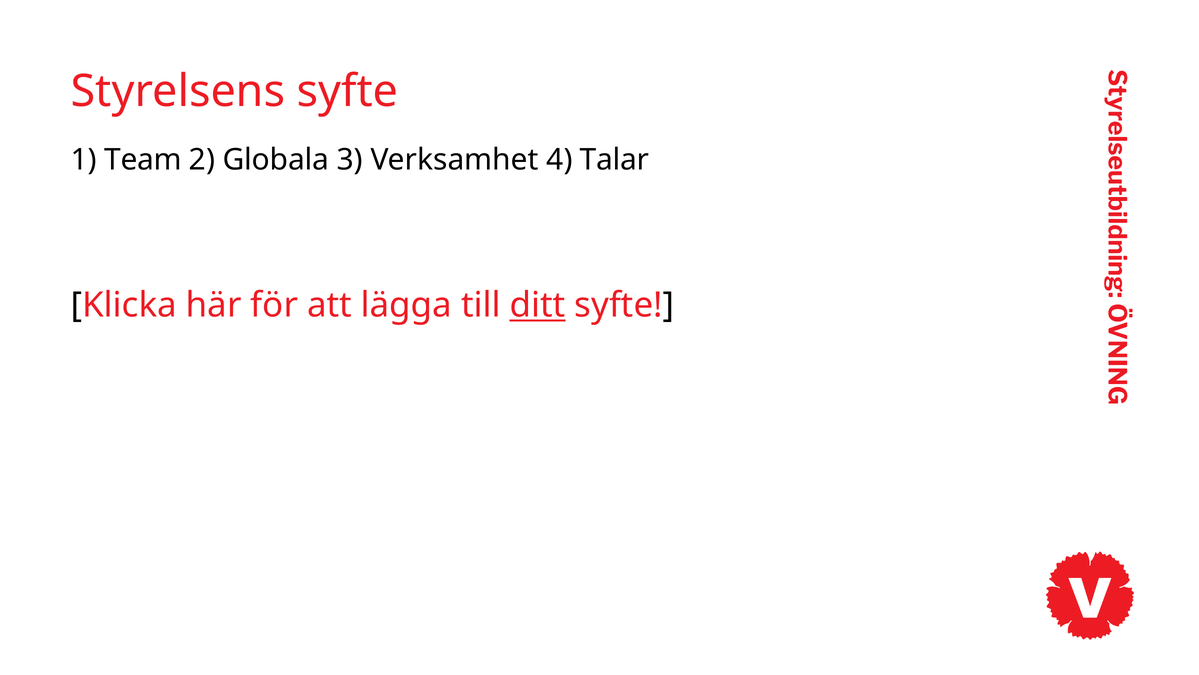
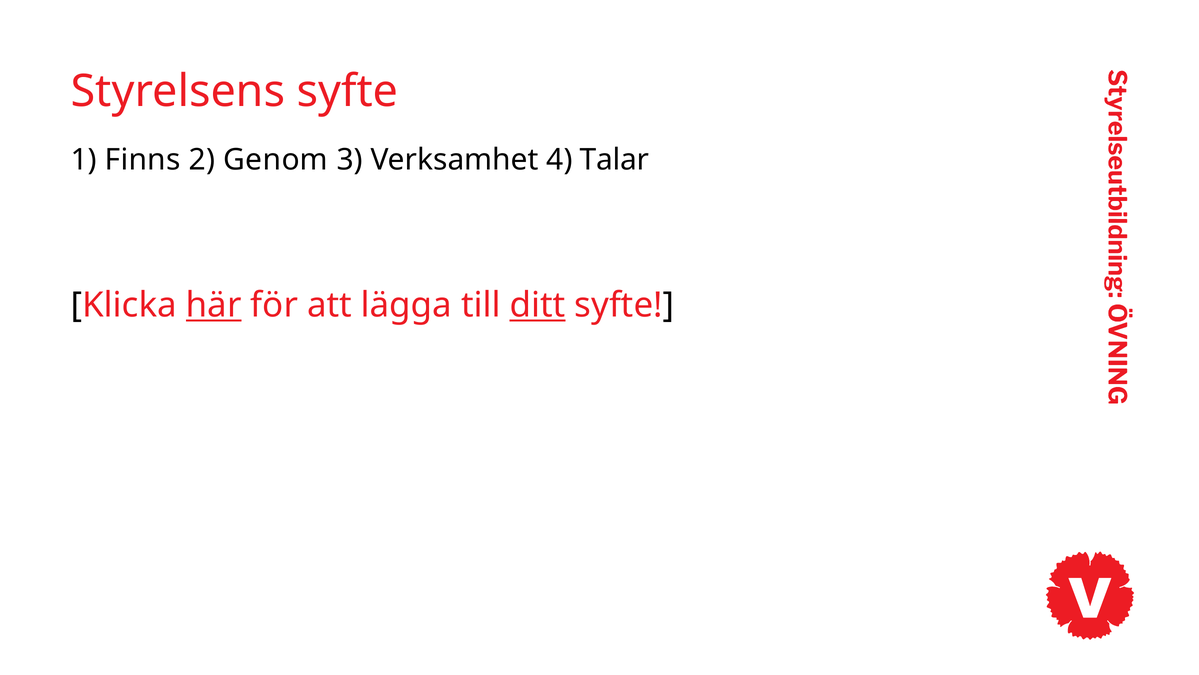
Team: Team -> Finns
Globala: Globala -> Genom
här underline: none -> present
